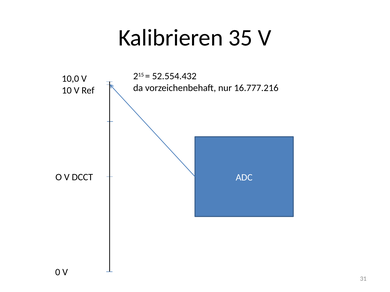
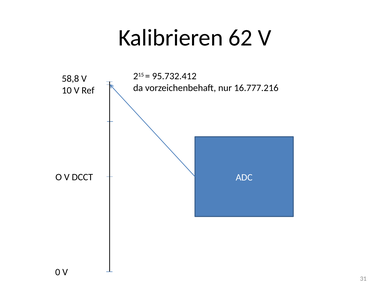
35: 35 -> 62
52.554.432: 52.554.432 -> 95.732.412
10,0: 10,0 -> 58,8
